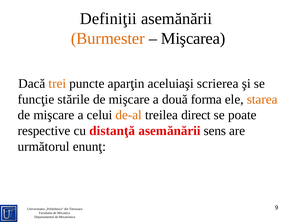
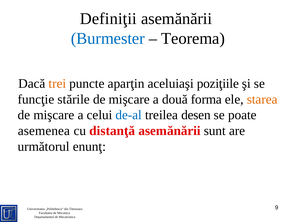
Burmester colour: orange -> blue
Mişcarea: Mişcarea -> Teorema
scrierea: scrierea -> poziţiile
de-al colour: orange -> blue
direct: direct -> desen
respective: respective -> asemenea
sens: sens -> sunt
